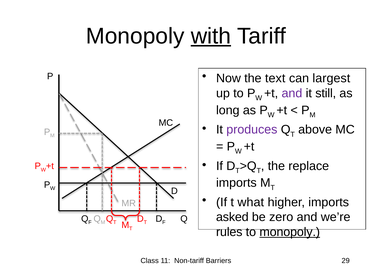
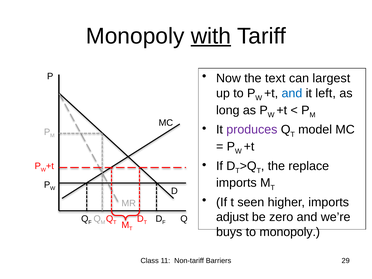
and at (292, 93) colour: purple -> blue
still: still -> left
above: above -> model
what: what -> seen
asked: asked -> adjust
rules: rules -> buys
monopoly at (290, 232) underline: present -> none
